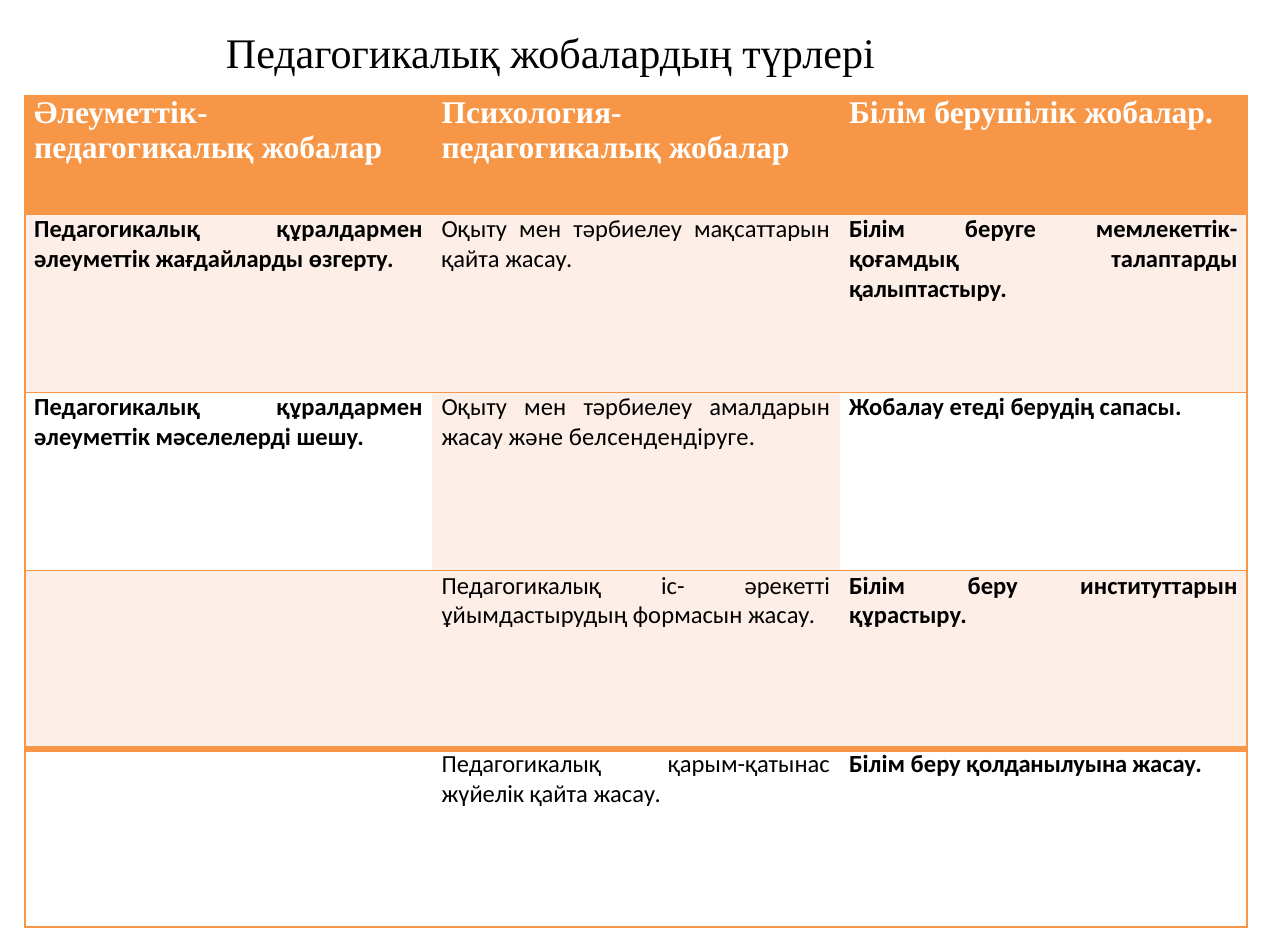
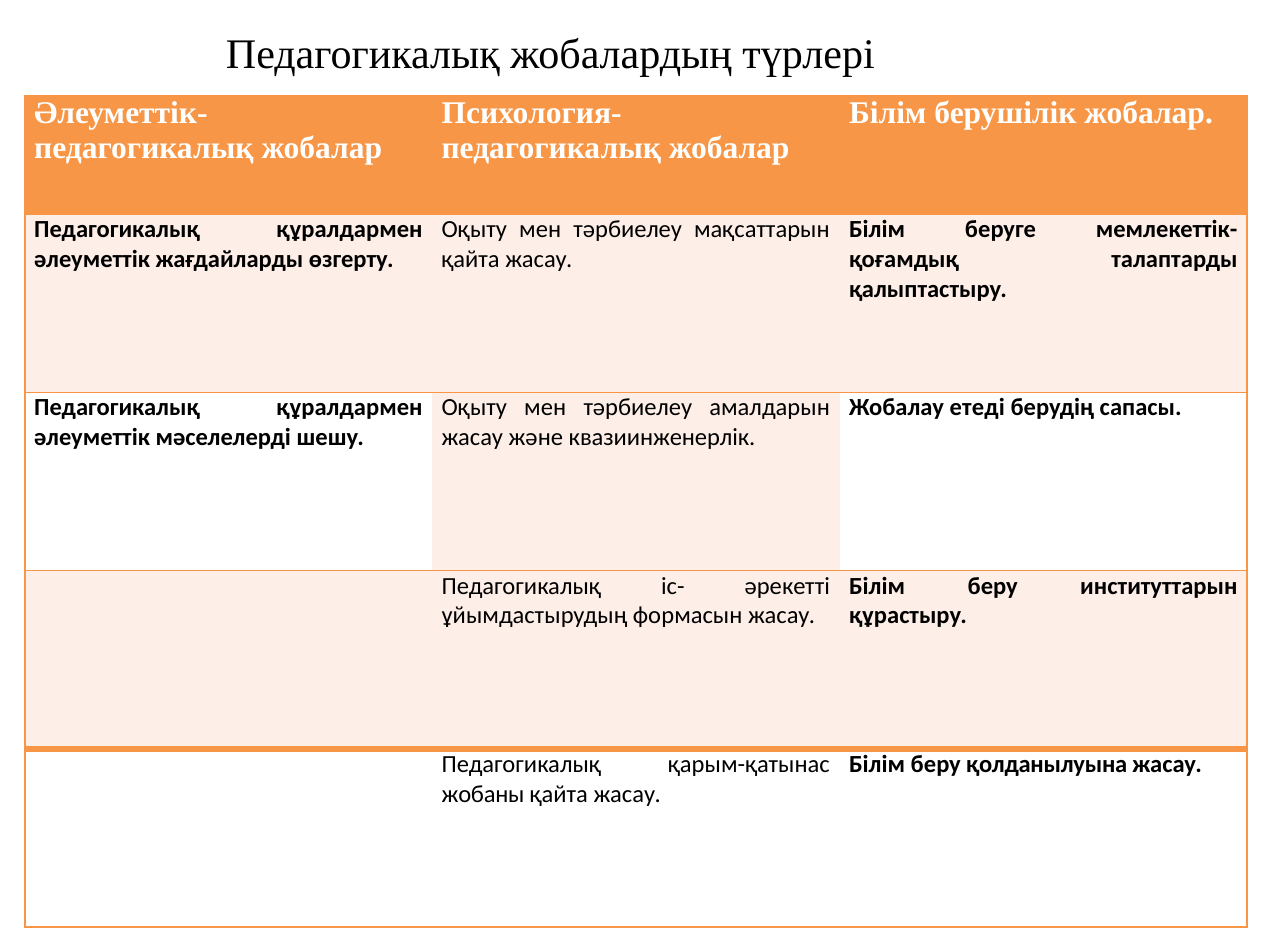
белсендендіруге: белсендендіруге -> квазиинженерлік
жүйелік: жүйелік -> жобаны
